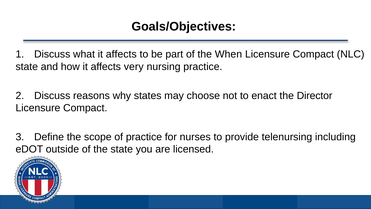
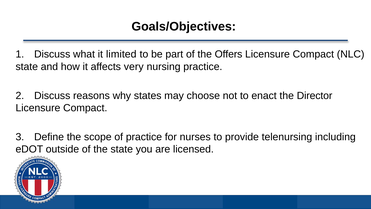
what it affects: affects -> limited
When: When -> Offers
